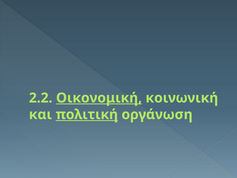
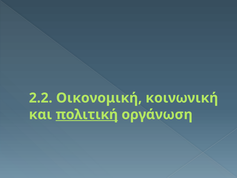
Οικονομική underline: present -> none
